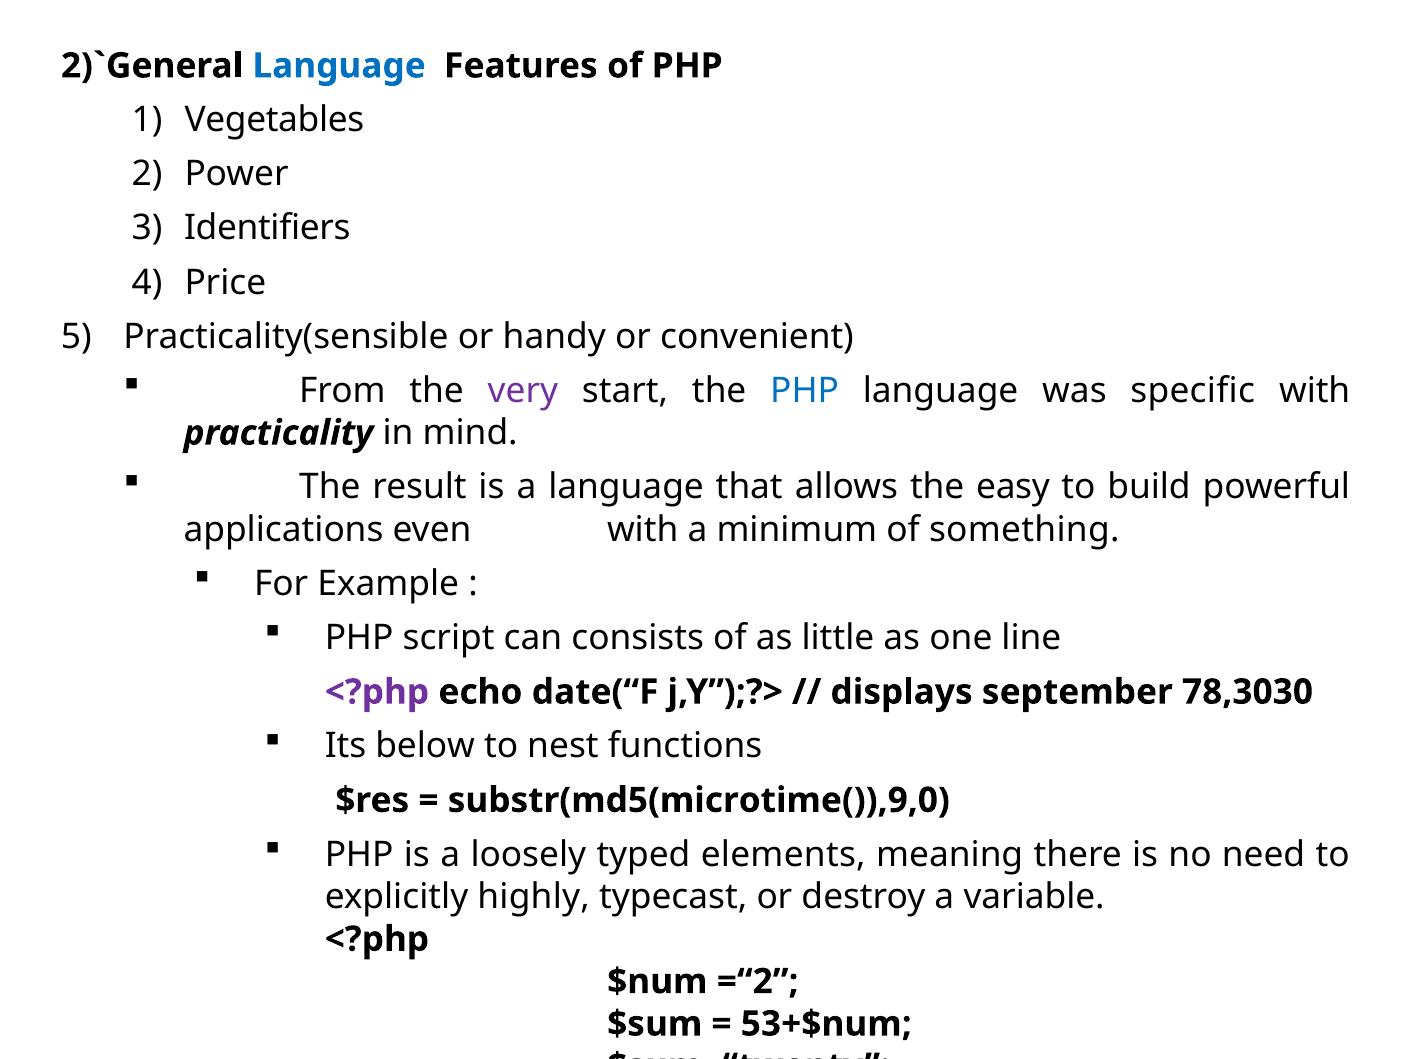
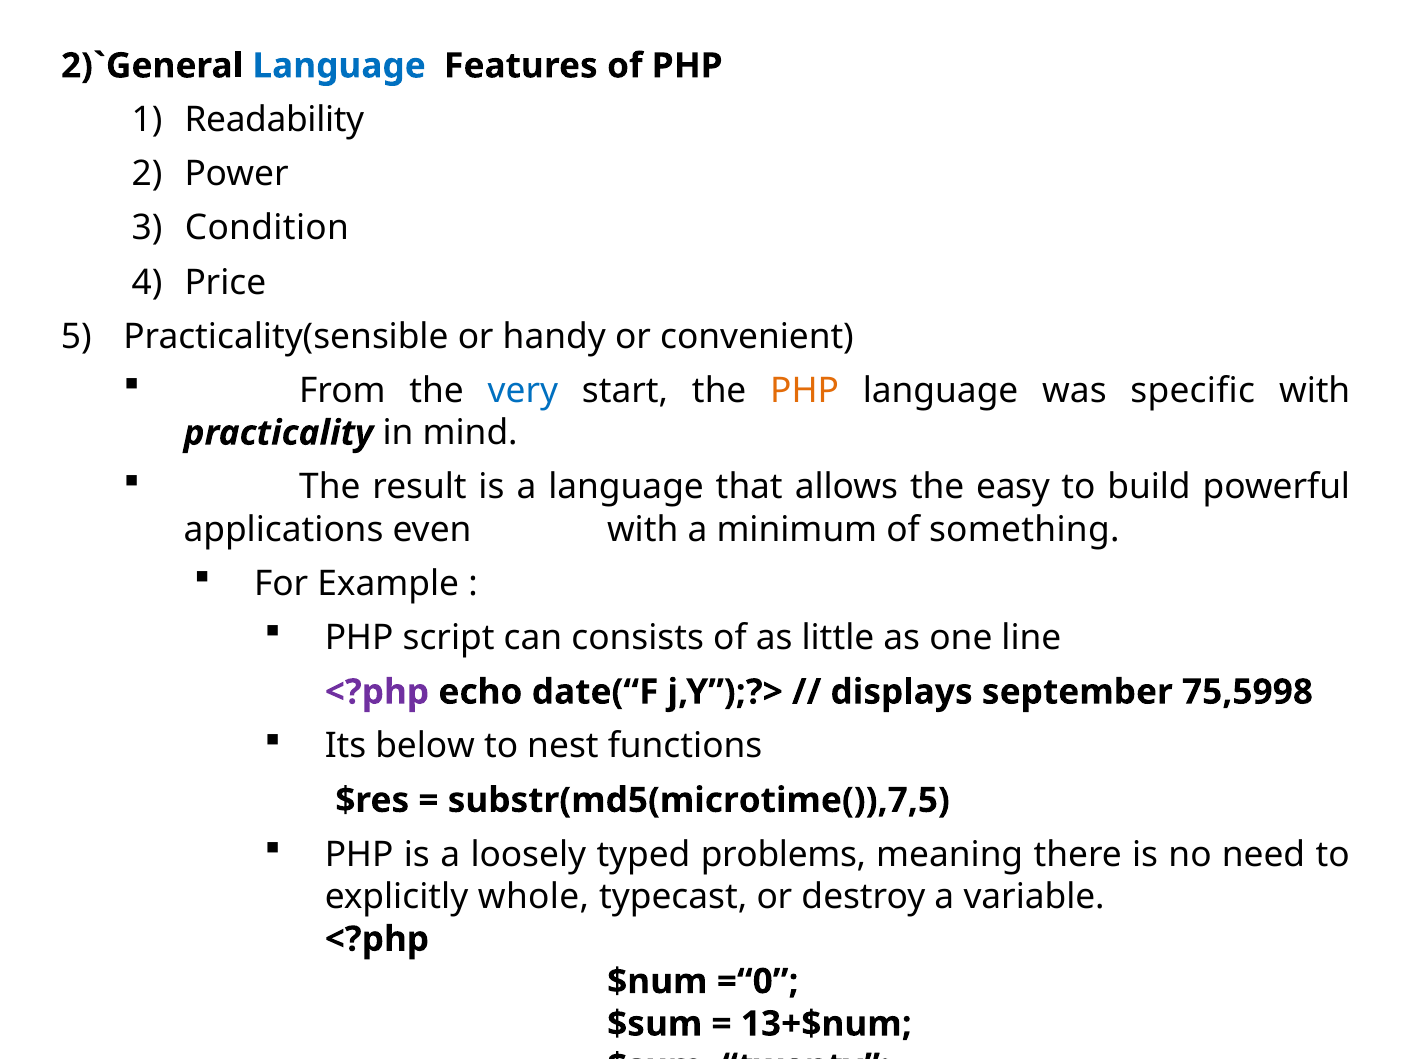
Vegetables: Vegetables -> Readability
Identifiers: Identifiers -> Condition
very colour: purple -> blue
PHP at (805, 391) colour: blue -> orange
78,3030: 78,3030 -> 75,5998
substr(md5(microtime()),9,0: substr(md5(microtime()),9,0 -> substr(md5(microtime()),7,5
elements: elements -> problems
highly: highly -> whole
=“2: =“2 -> =“0
53+$num: 53+$num -> 13+$num
